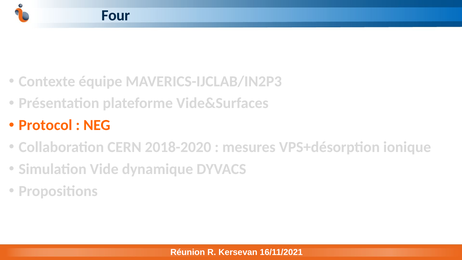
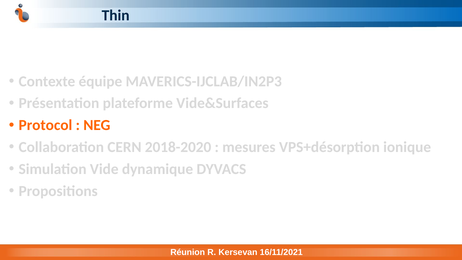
Four: Four -> Thin
